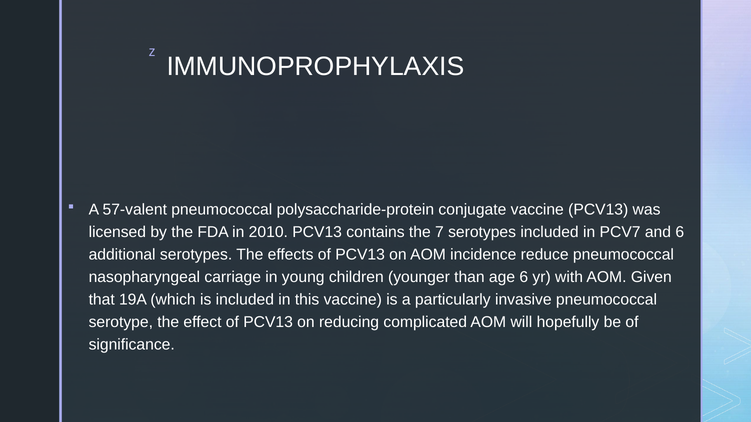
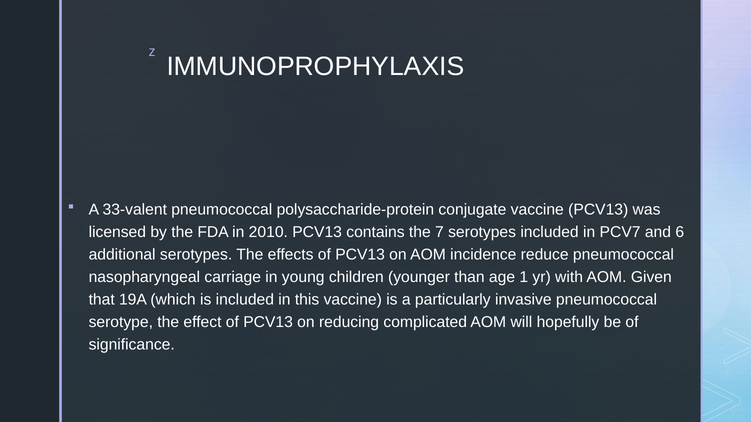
57-valent: 57-valent -> 33-valent
age 6: 6 -> 1
